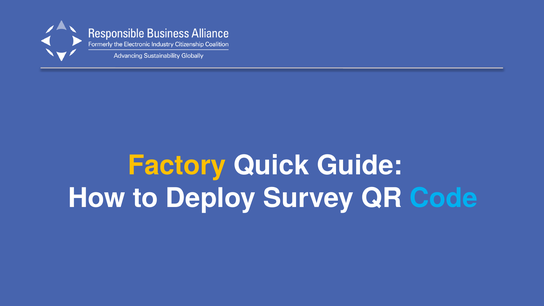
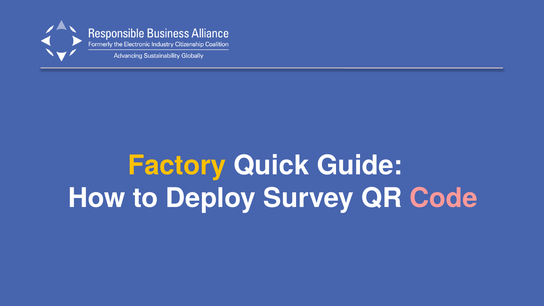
Code colour: light blue -> pink
